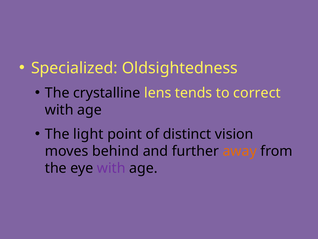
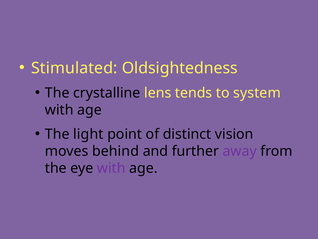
Specialized: Specialized -> Stimulated
correct: correct -> system
away colour: orange -> purple
